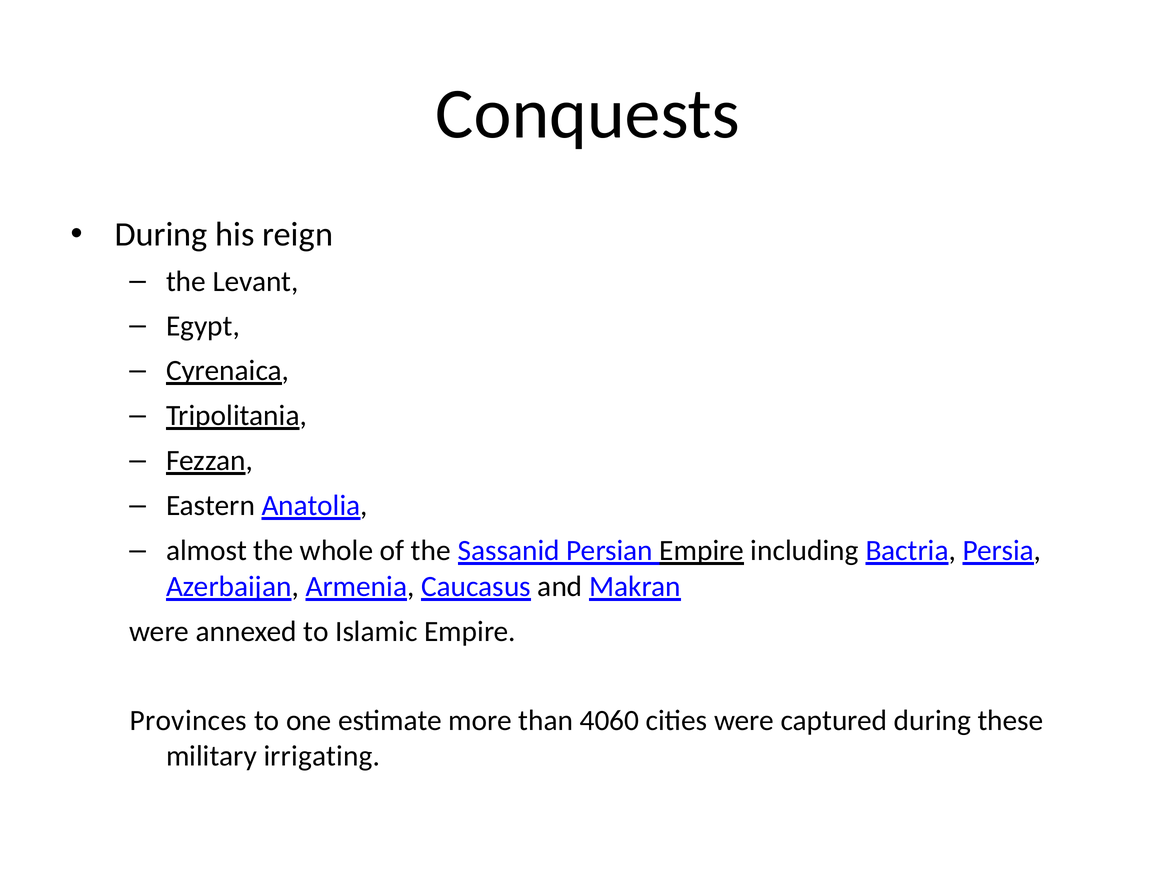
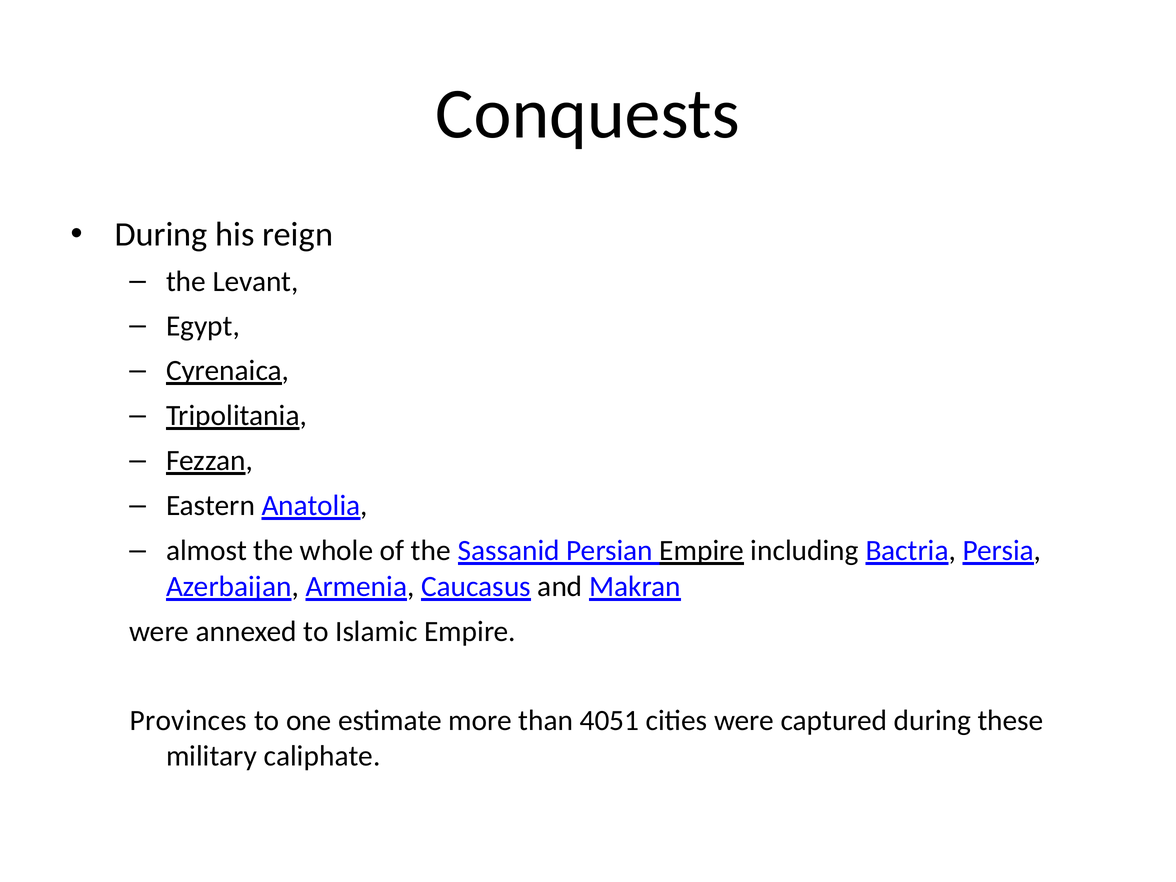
4060: 4060 -> 4051
irrigating: irrigating -> caliphate
